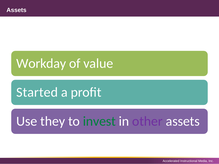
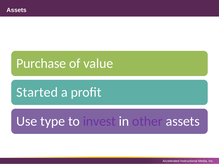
Workday: Workday -> Purchase
they: they -> type
invest colour: green -> purple
